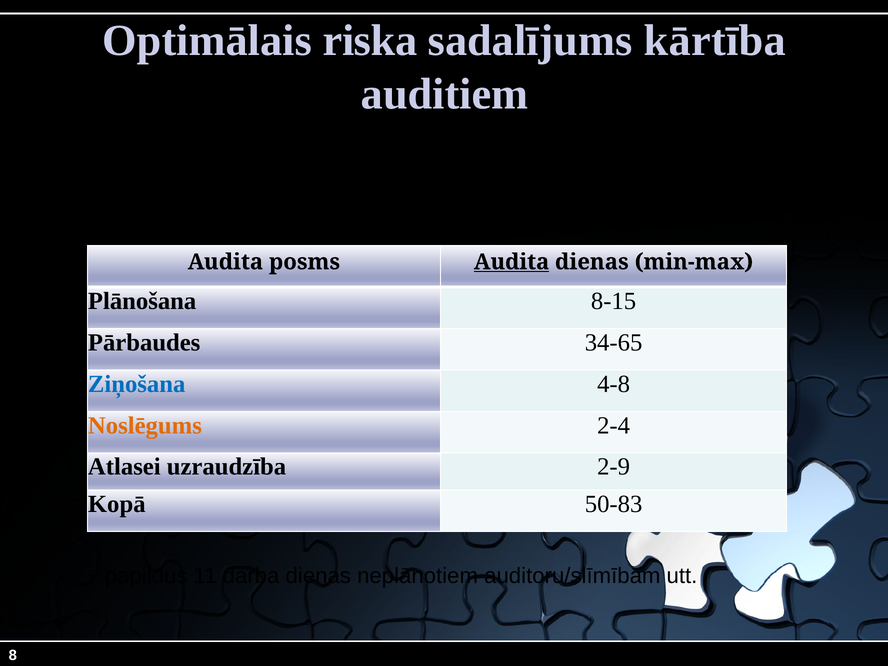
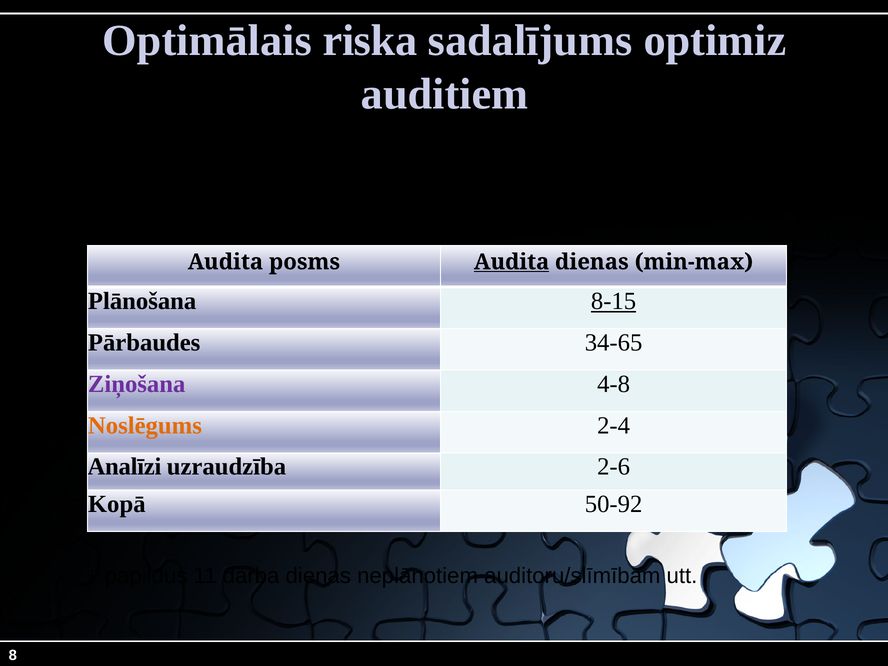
kārtība: kārtība -> optimiz
8-15 underline: none -> present
Ziņošana colour: blue -> purple
Atlasei: Atlasei -> Analīzi
2-9: 2-9 -> 2-6
50-83: 50-83 -> 50-92
